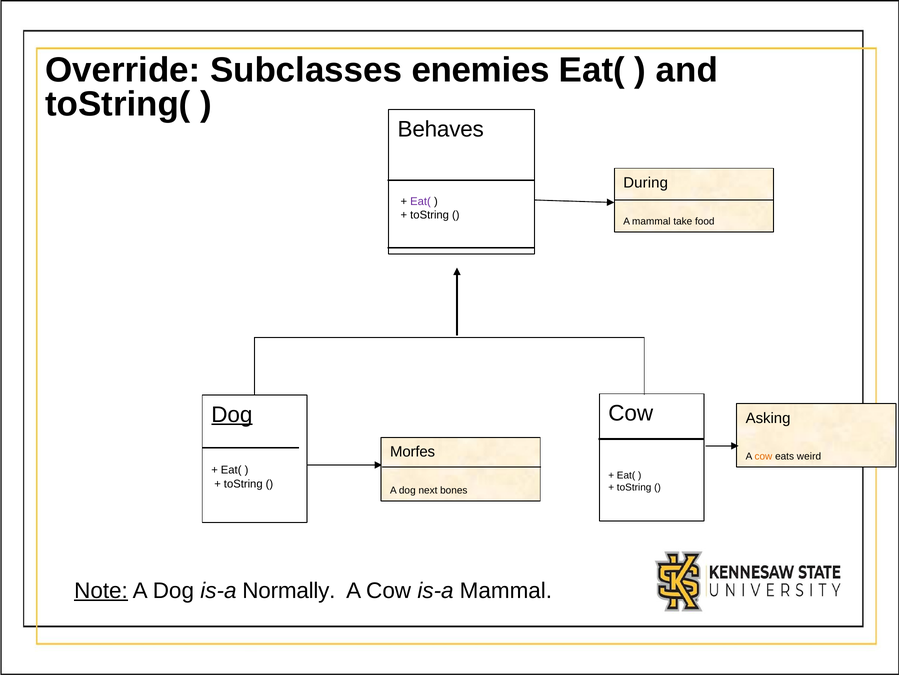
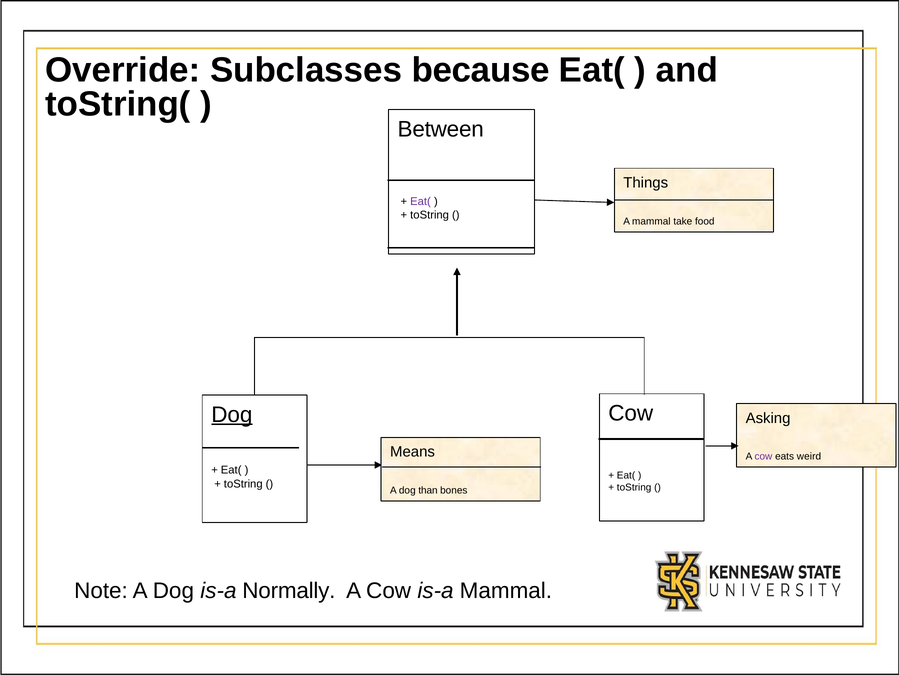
enemies: enemies -> because
Behaves: Behaves -> Between
During: During -> Things
Morfes: Morfes -> Means
cow at (763, 456) colour: orange -> purple
next: next -> than
Note underline: present -> none
